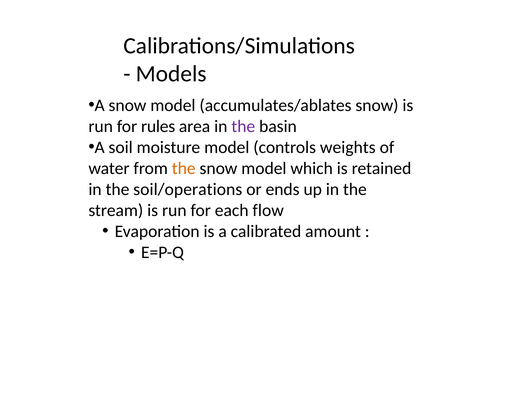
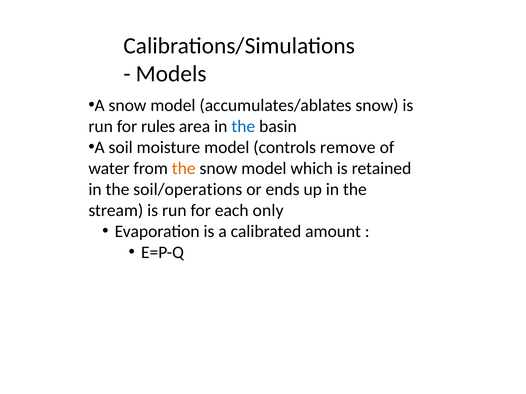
the at (243, 127) colour: purple -> blue
weights: weights -> remove
flow: flow -> only
